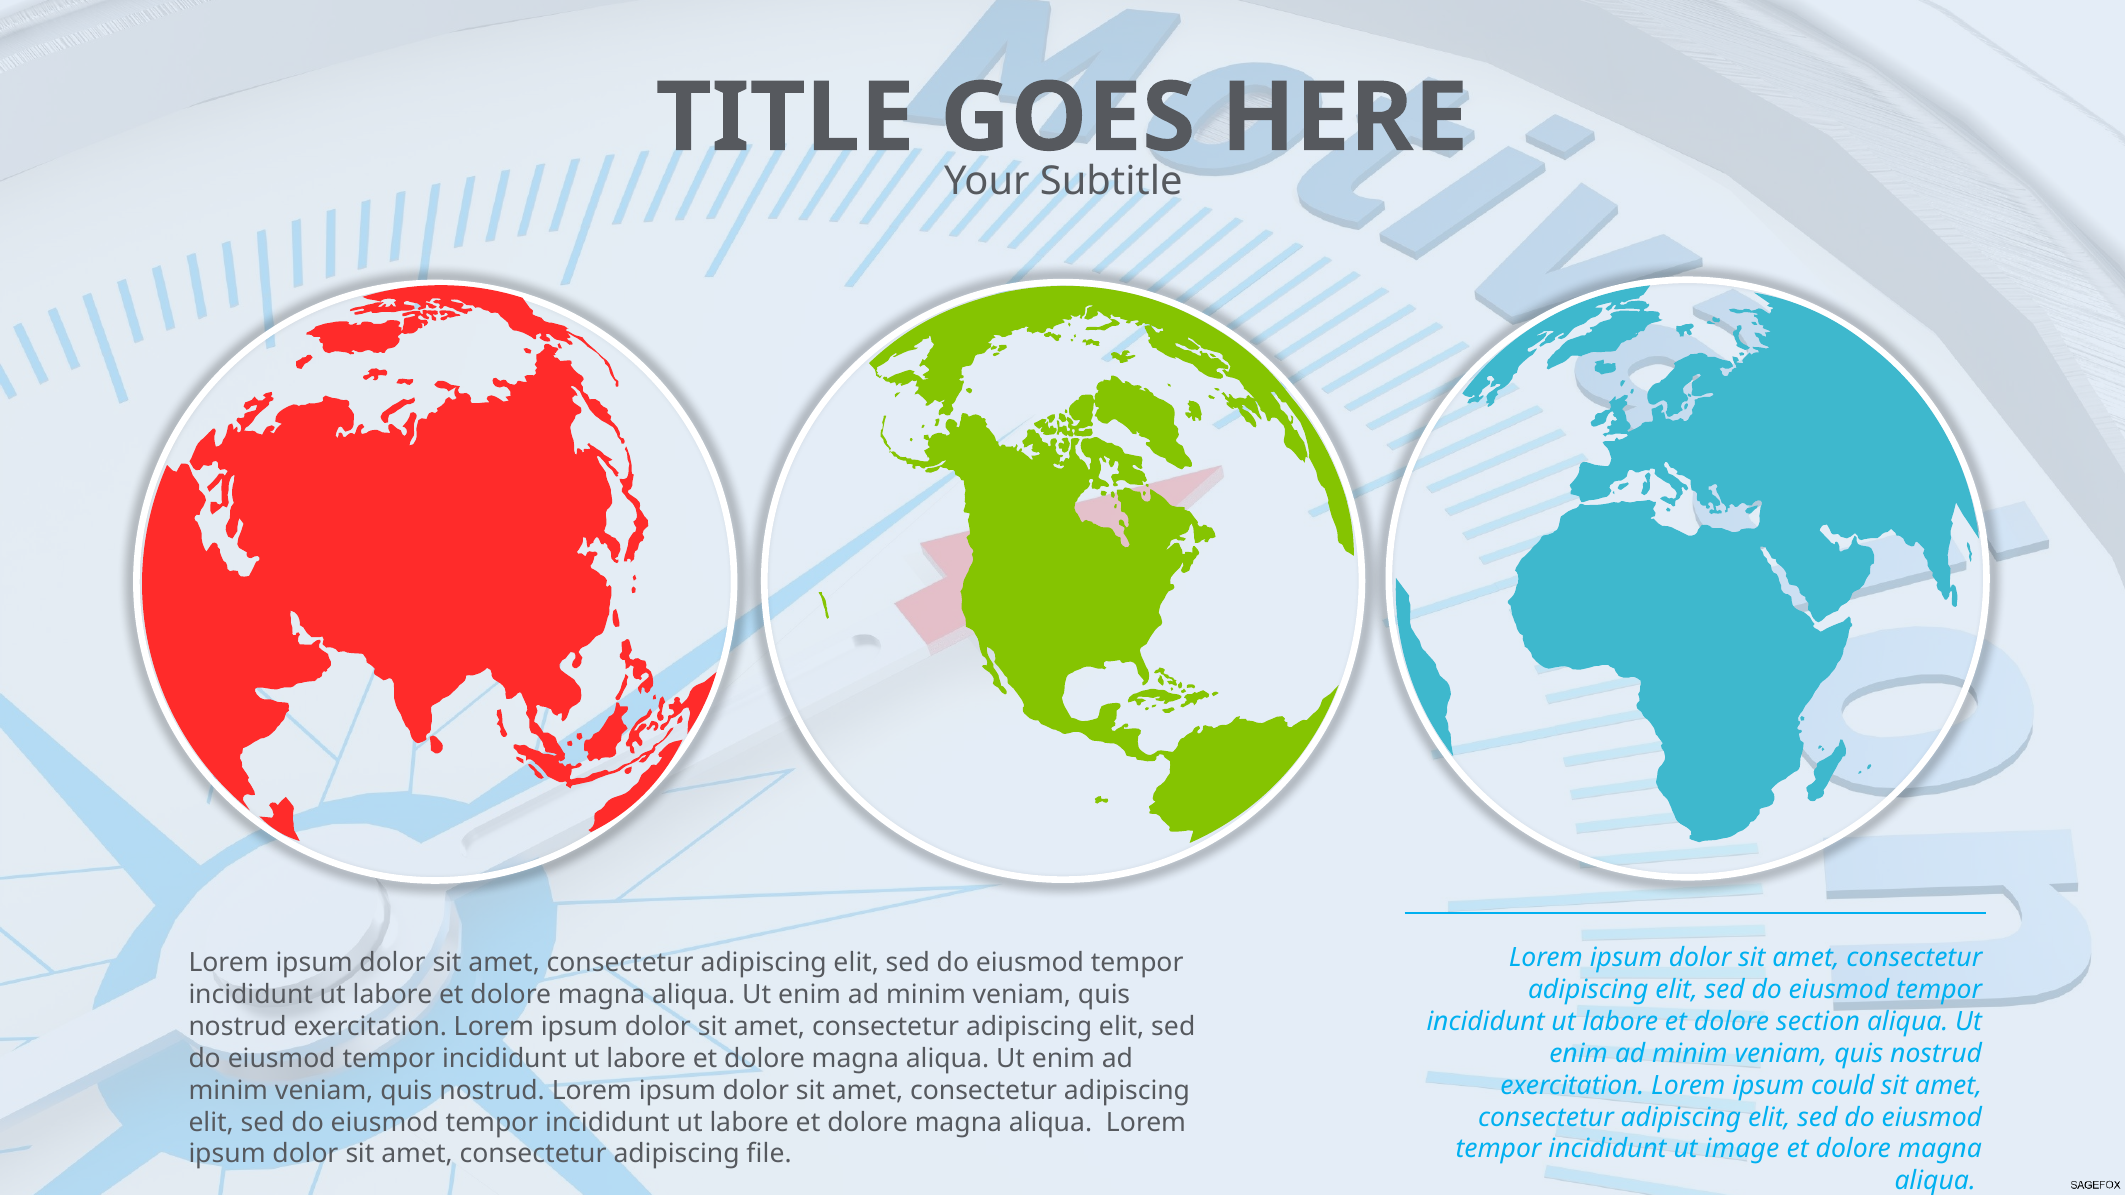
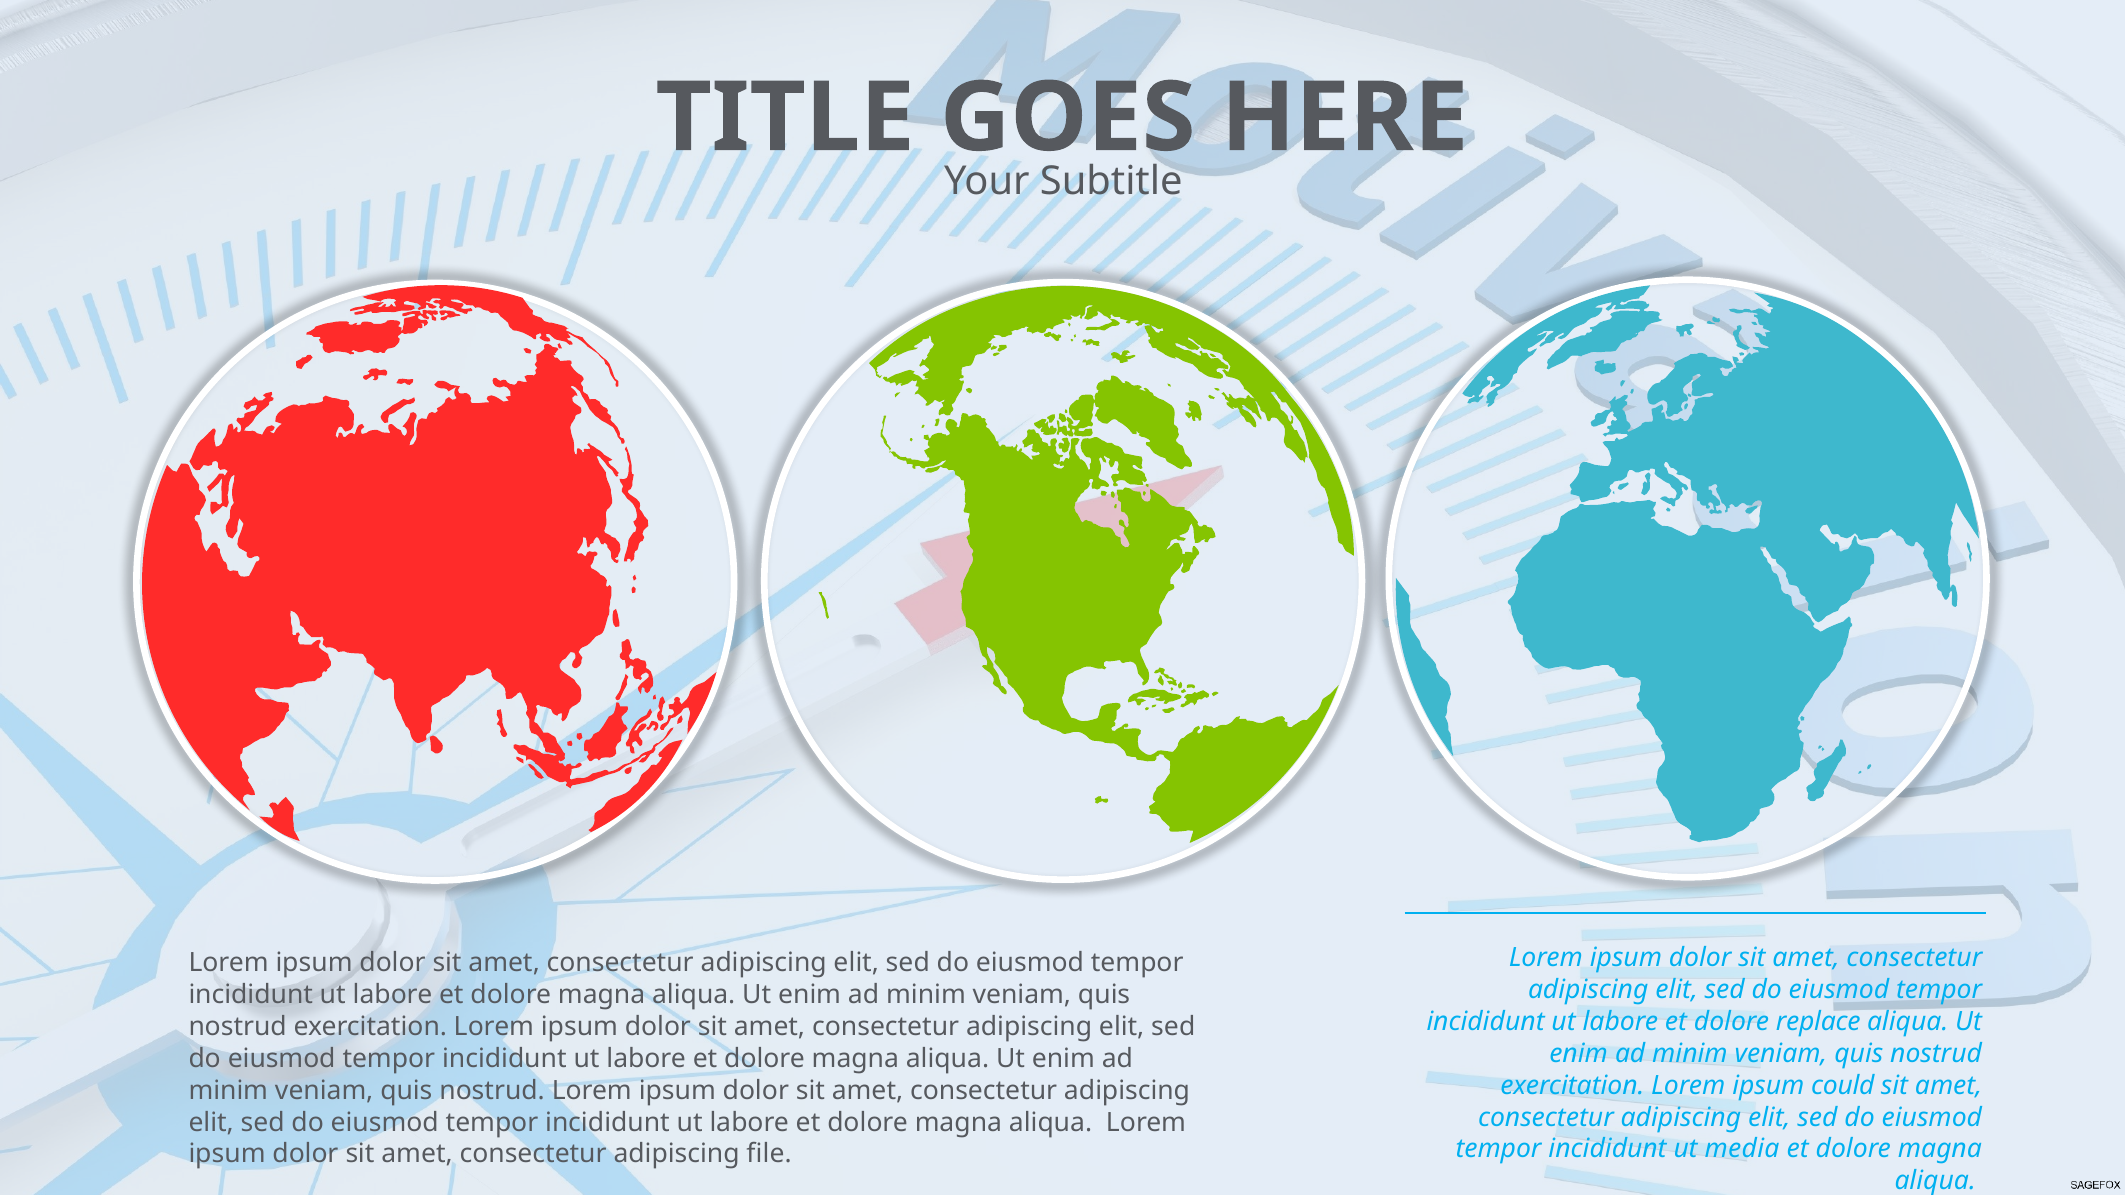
section: section -> replace
image: image -> media
